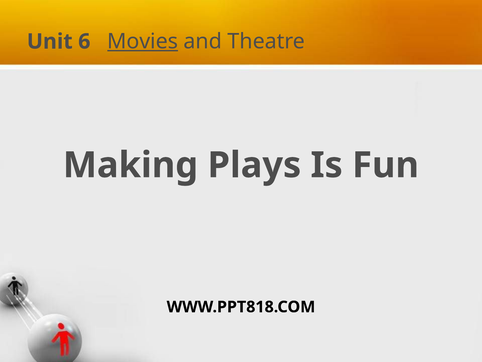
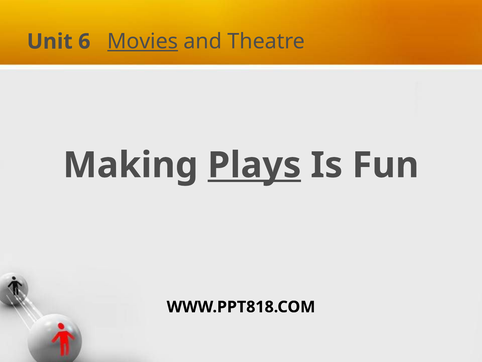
Plays underline: none -> present
